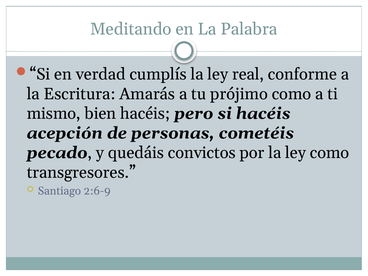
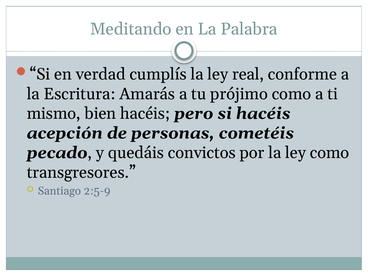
2:6-9: 2:6-9 -> 2:5-9
